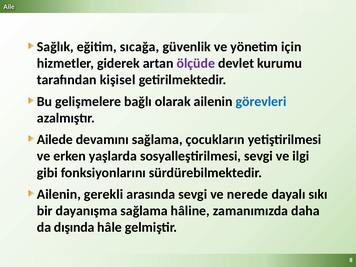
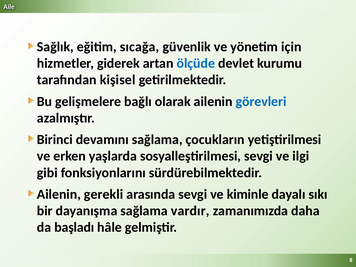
ölçüde colour: purple -> blue
Ailede: Ailede -> Birinci
nerede: nerede -> kiminle
hâline: hâline -> vardır
dışında: dışında -> başladı
